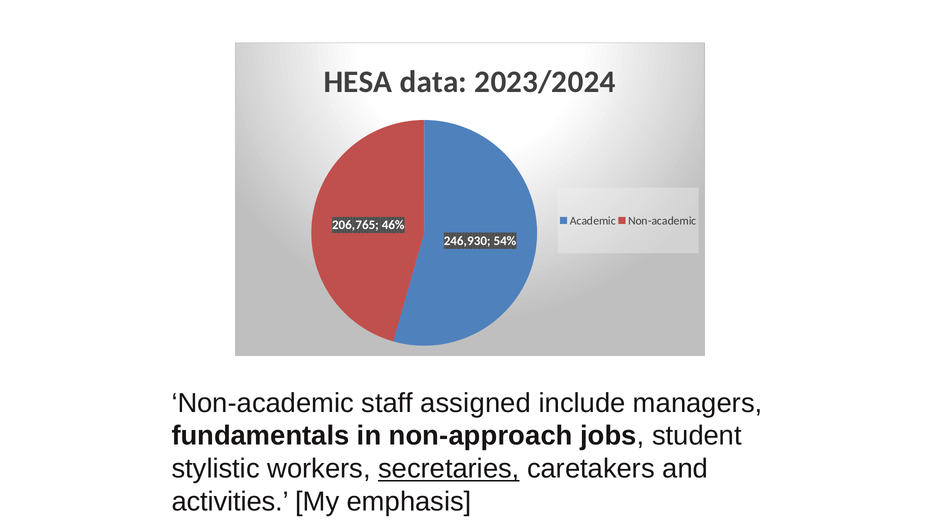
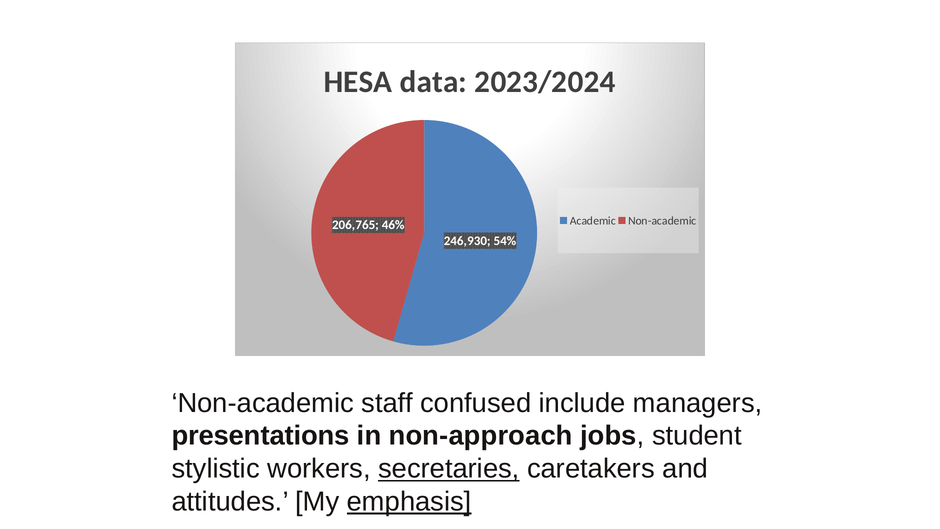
assigned: assigned -> confused
fundamentals: fundamentals -> presentations
activities: activities -> attitudes
emphasis underline: none -> present
